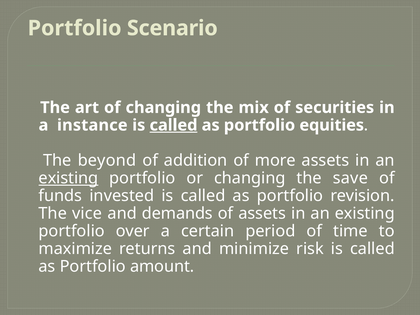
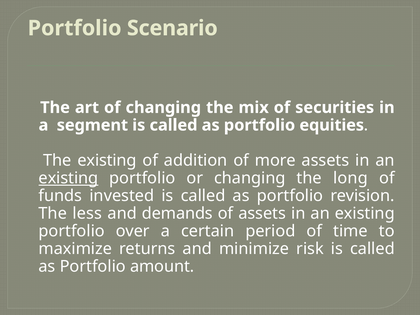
instance: instance -> segment
called at (174, 125) underline: present -> none
The beyond: beyond -> existing
save: save -> long
vice: vice -> less
